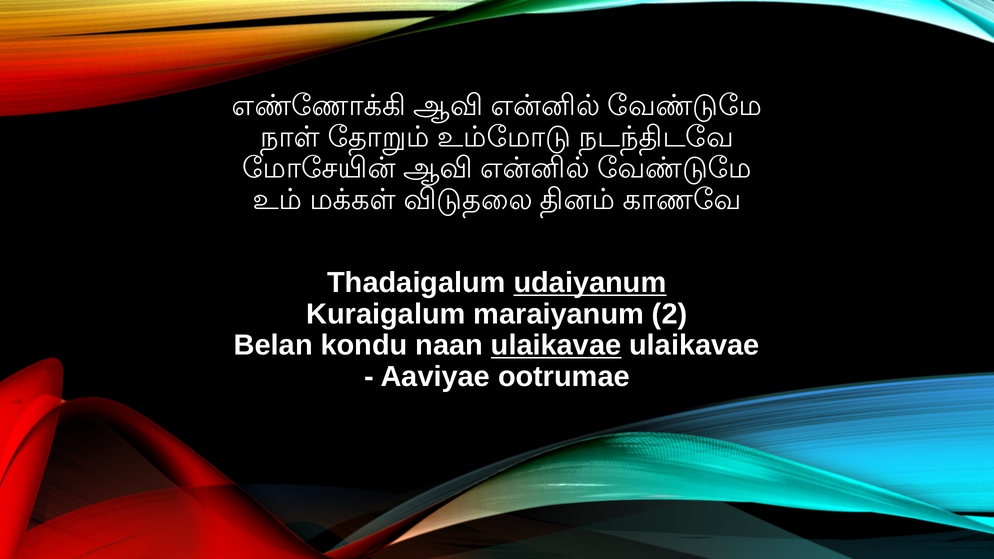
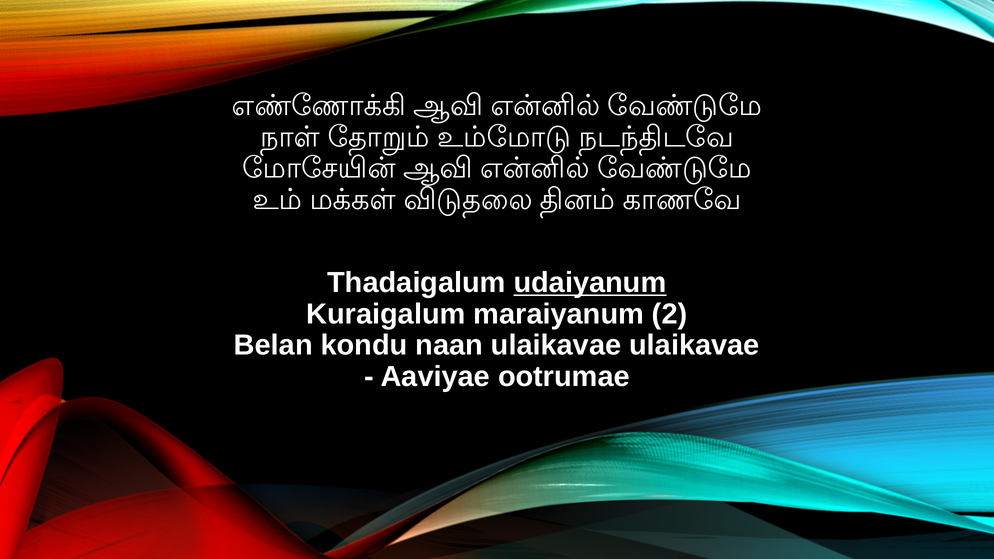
ulaikavae at (556, 345) underline: present -> none
